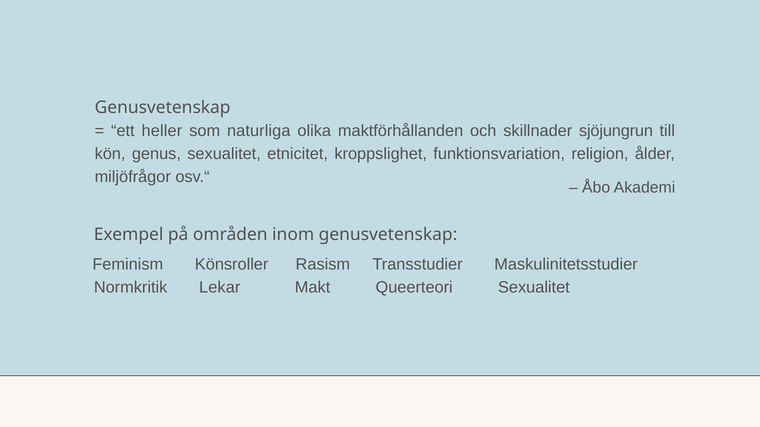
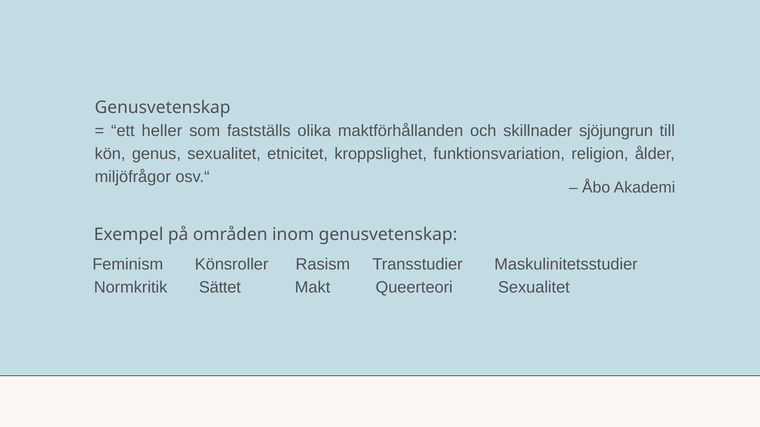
naturliga: naturliga -> fastställs
Lekar: Lekar -> Sättet
